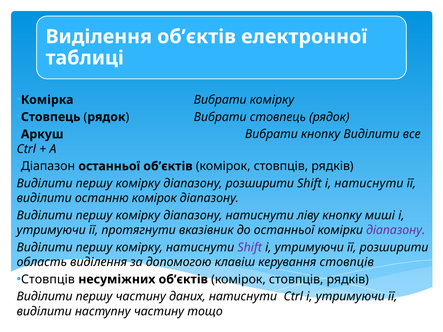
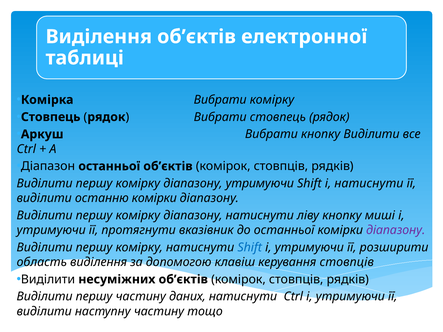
діапазону розширити: розширити -> утримуючи
останню комірок: комірок -> комірки
Shift at (250, 248) colour: purple -> blue
Стовпців at (48, 280): Стовпців -> Виділити
